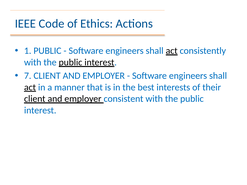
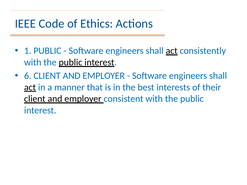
7: 7 -> 6
